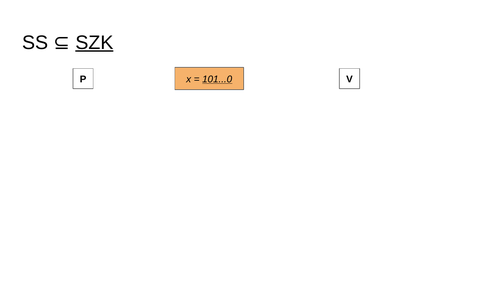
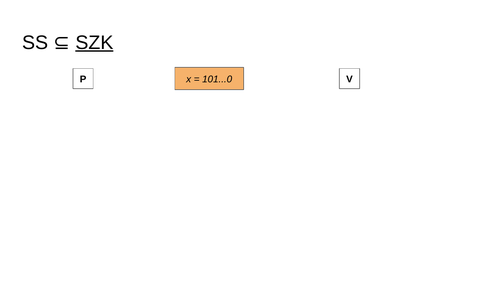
101...0 underline: present -> none
